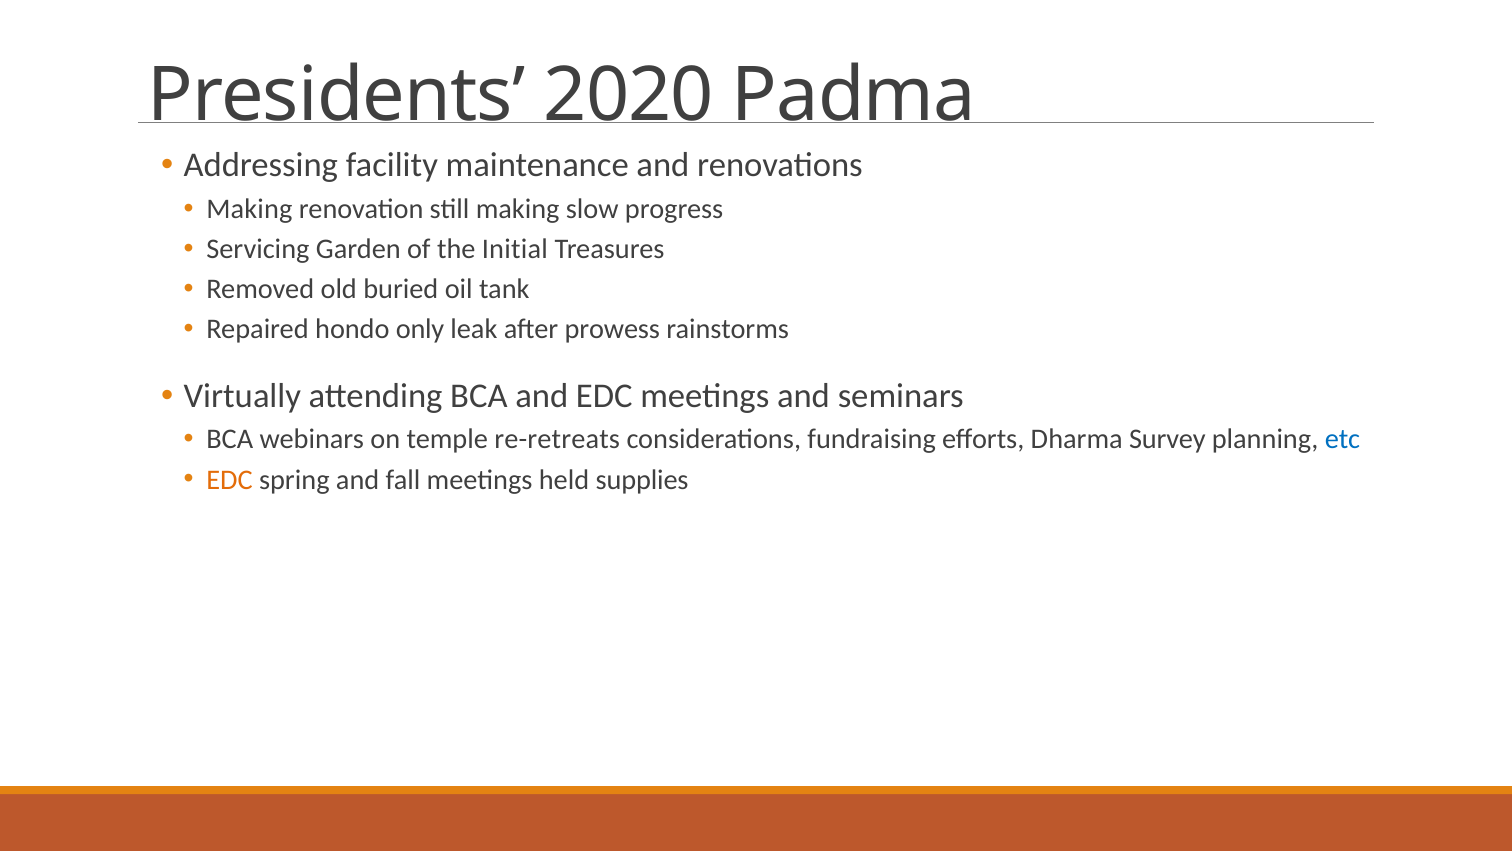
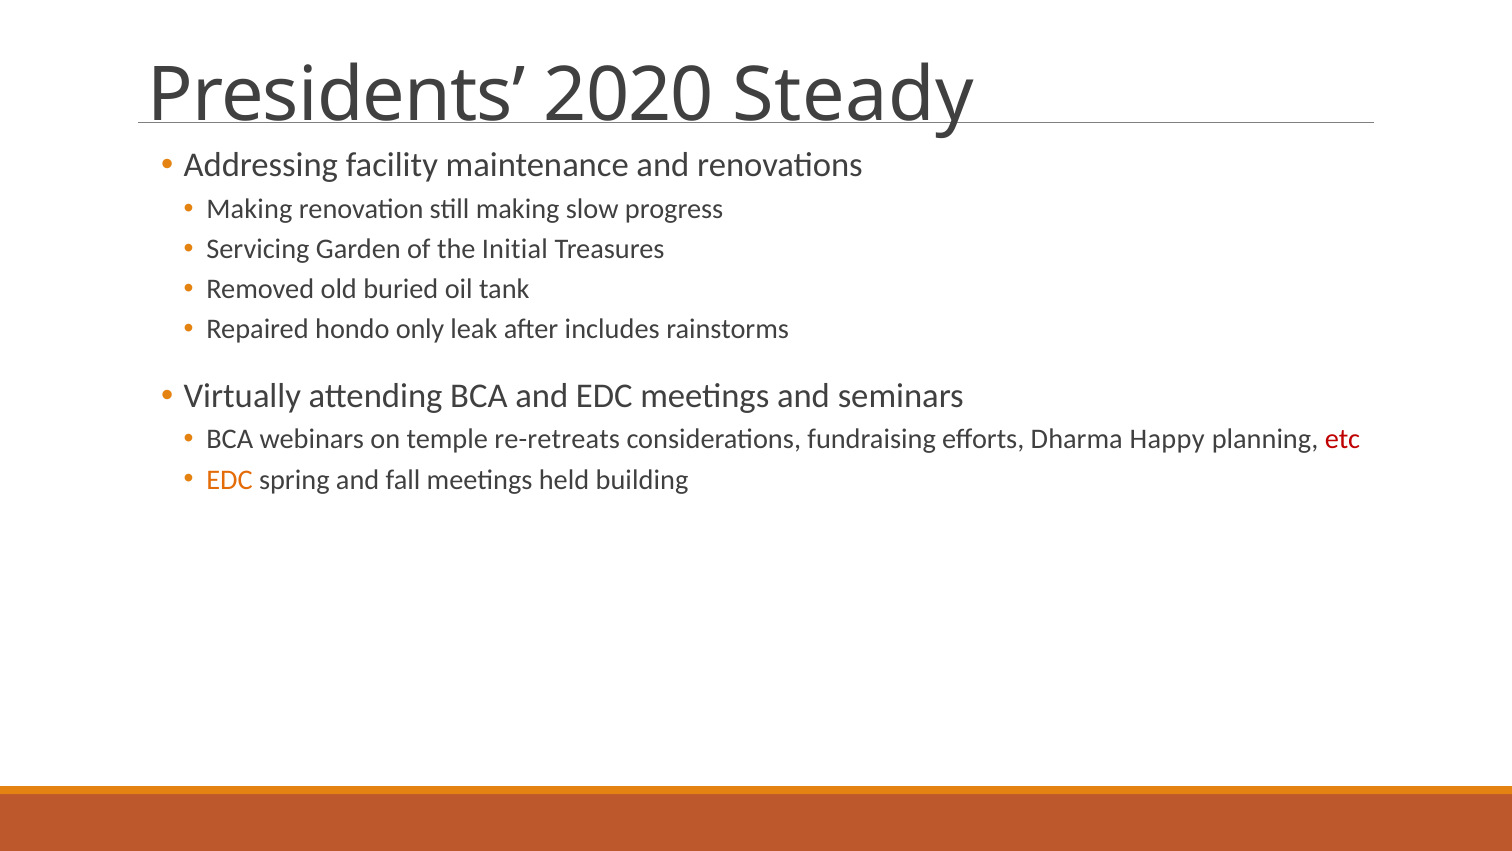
Padma: Padma -> Steady
prowess: prowess -> includes
Survey: Survey -> Happy
etc colour: blue -> red
supplies: supplies -> building
